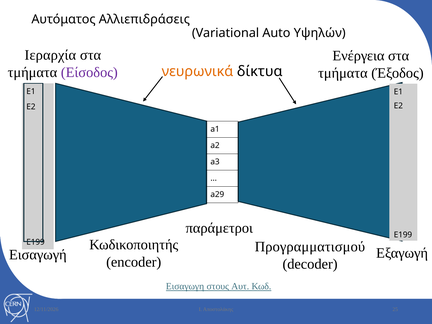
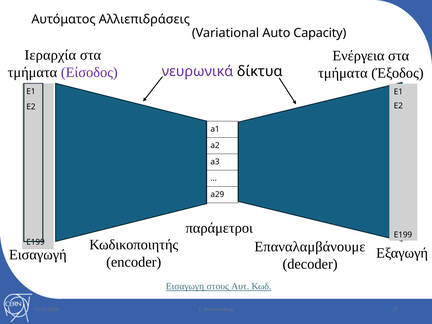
Υψηλών: Υψηλών -> Capacity
νευρωνικά colour: orange -> purple
Προγραμματισμού: Προγραμματισμού -> Επαναλαμβάνουμε
